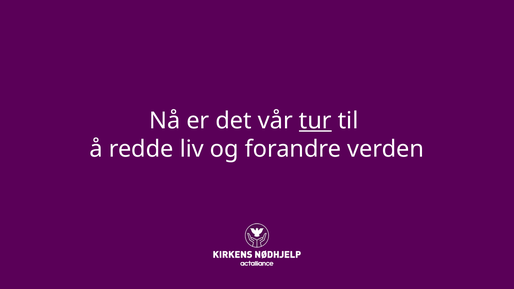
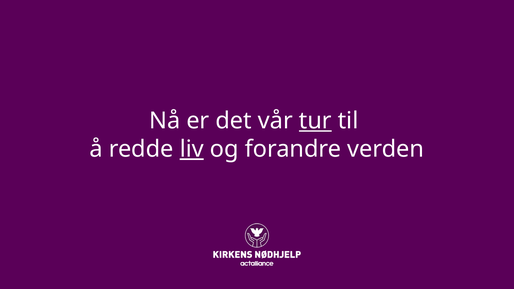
liv underline: none -> present
